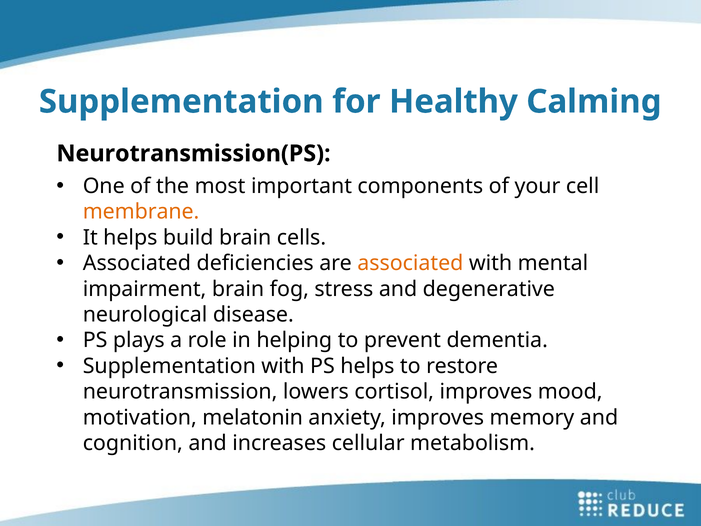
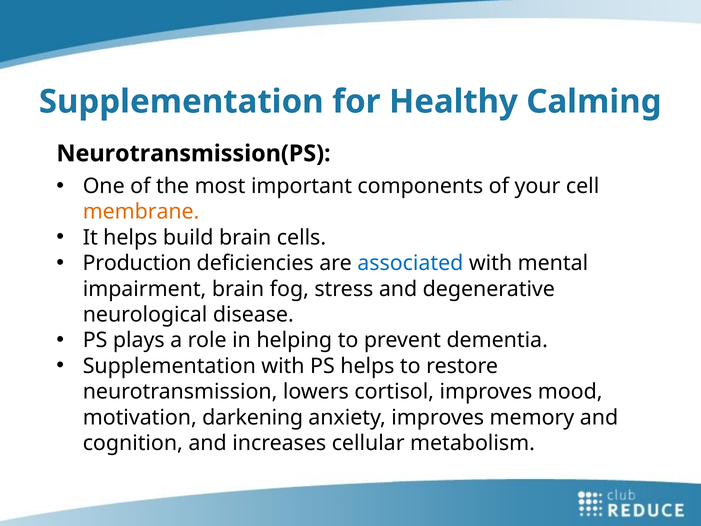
Associated at (137, 263): Associated -> Production
associated at (410, 263) colour: orange -> blue
melatonin: melatonin -> darkening
